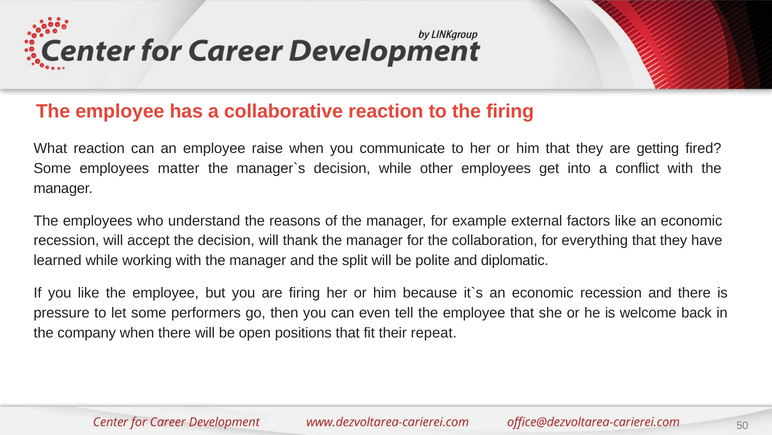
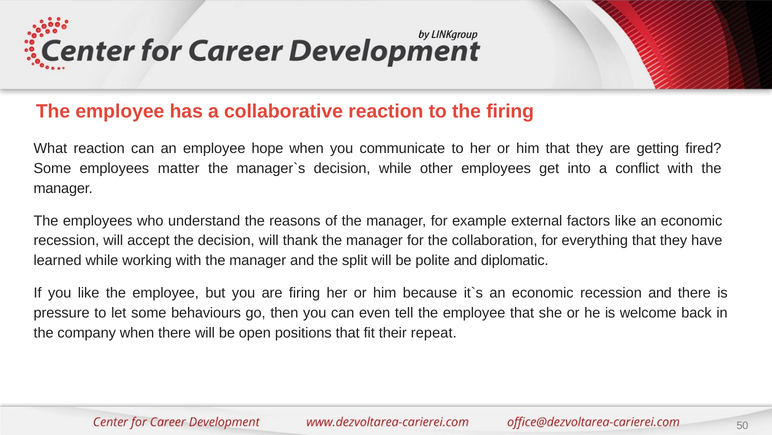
raise: raise -> hope
performers: performers -> behaviours
